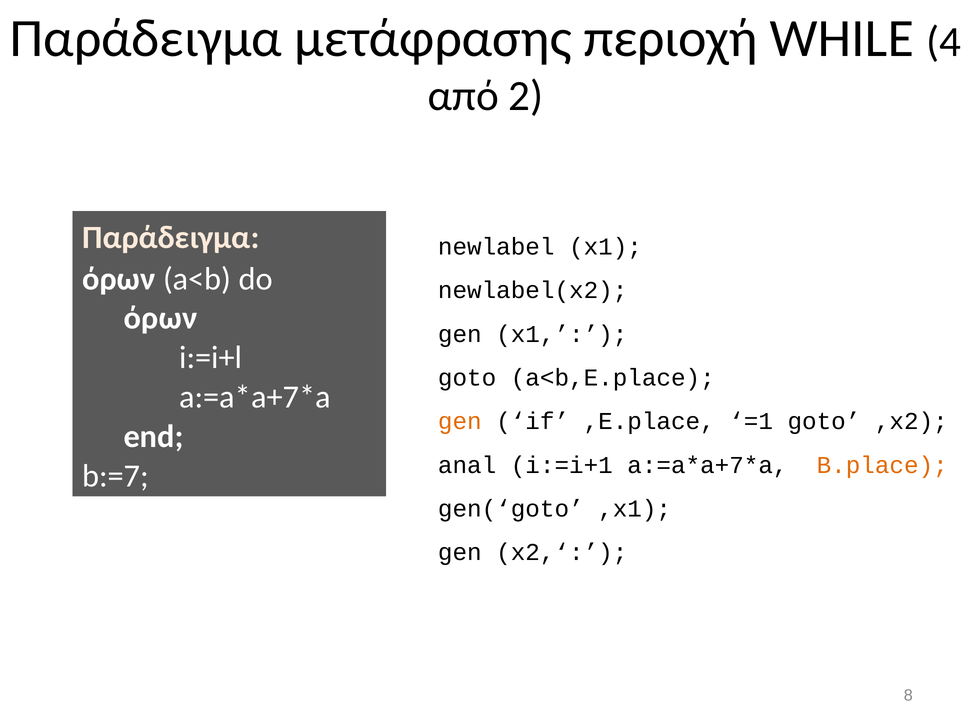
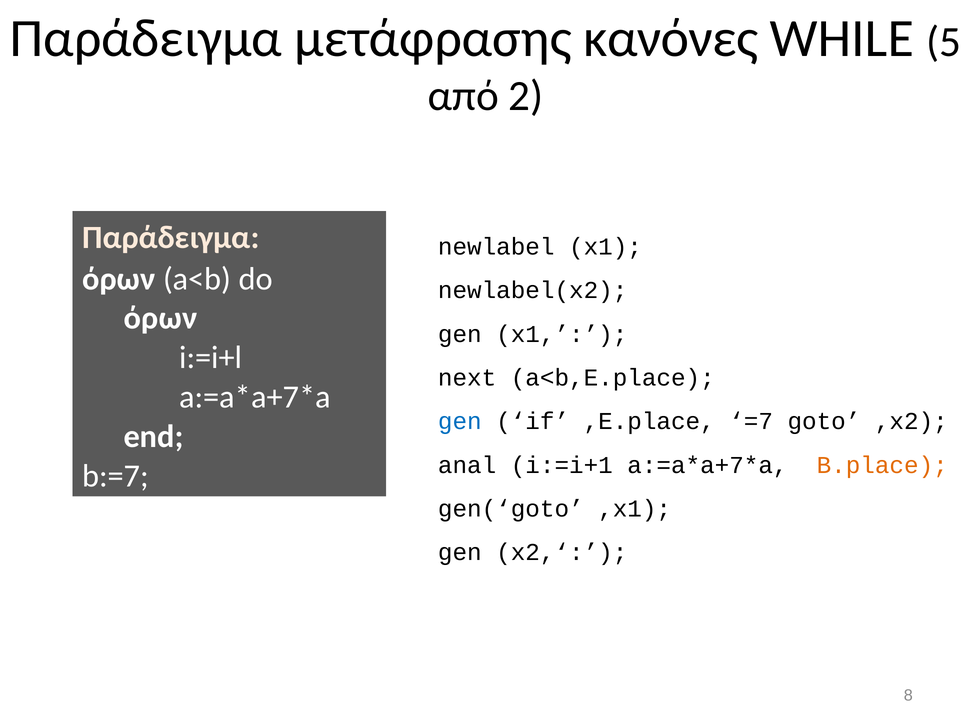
περιοχή: περιοχή -> κανόνες
4: 4 -> 5
goto at (467, 378): goto -> next
gen at (460, 422) colour: orange -> blue
=1: =1 -> =7
